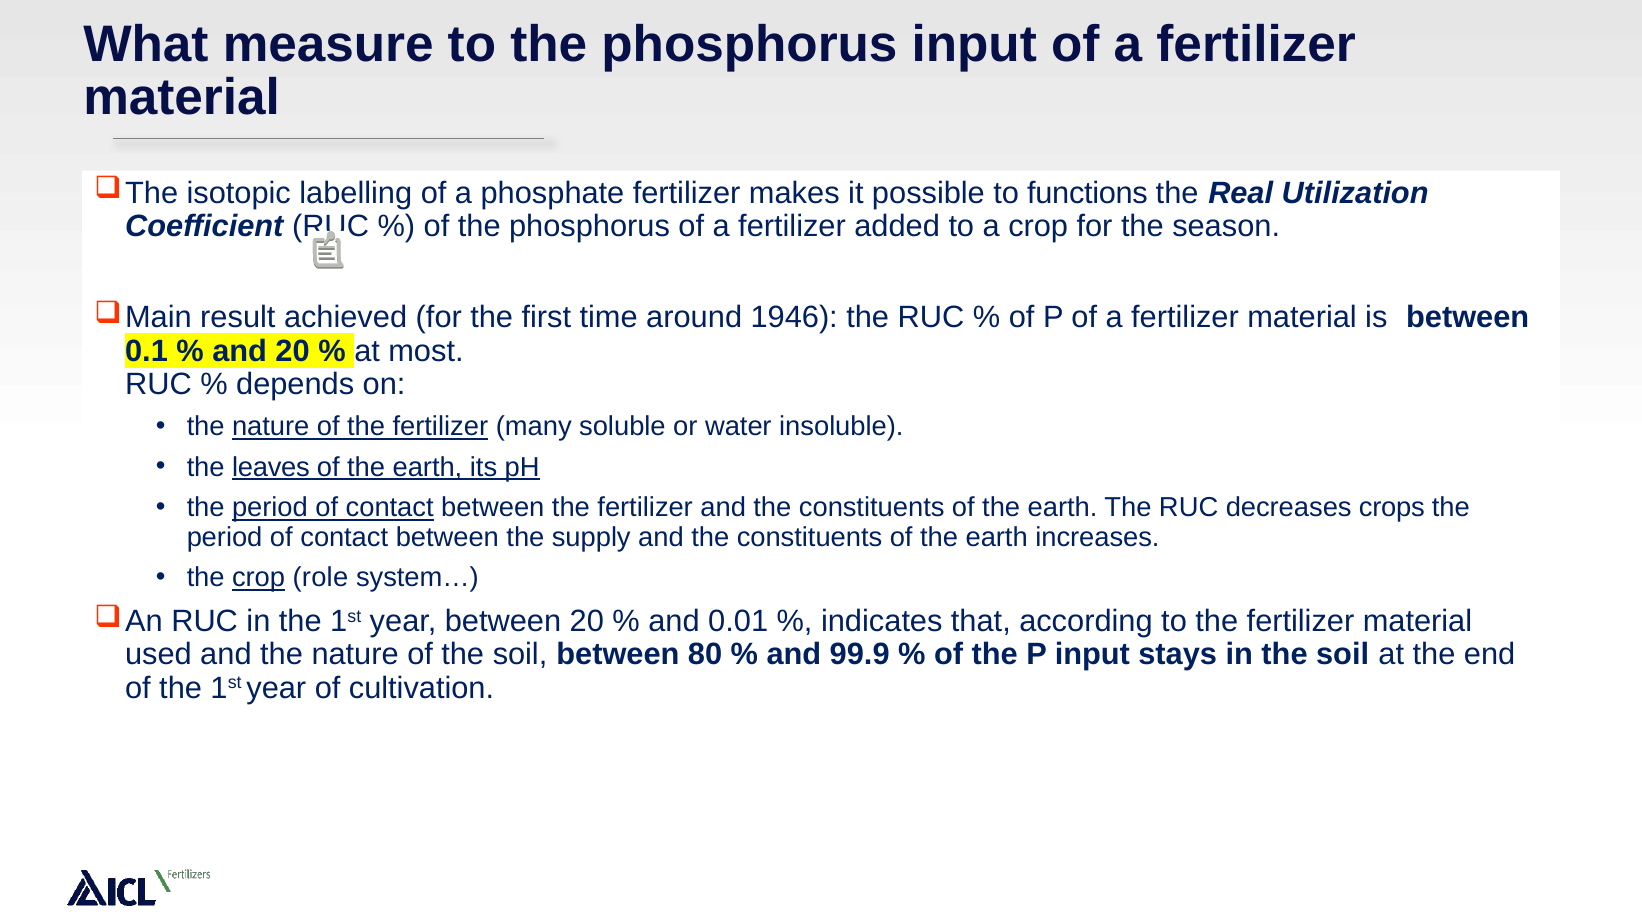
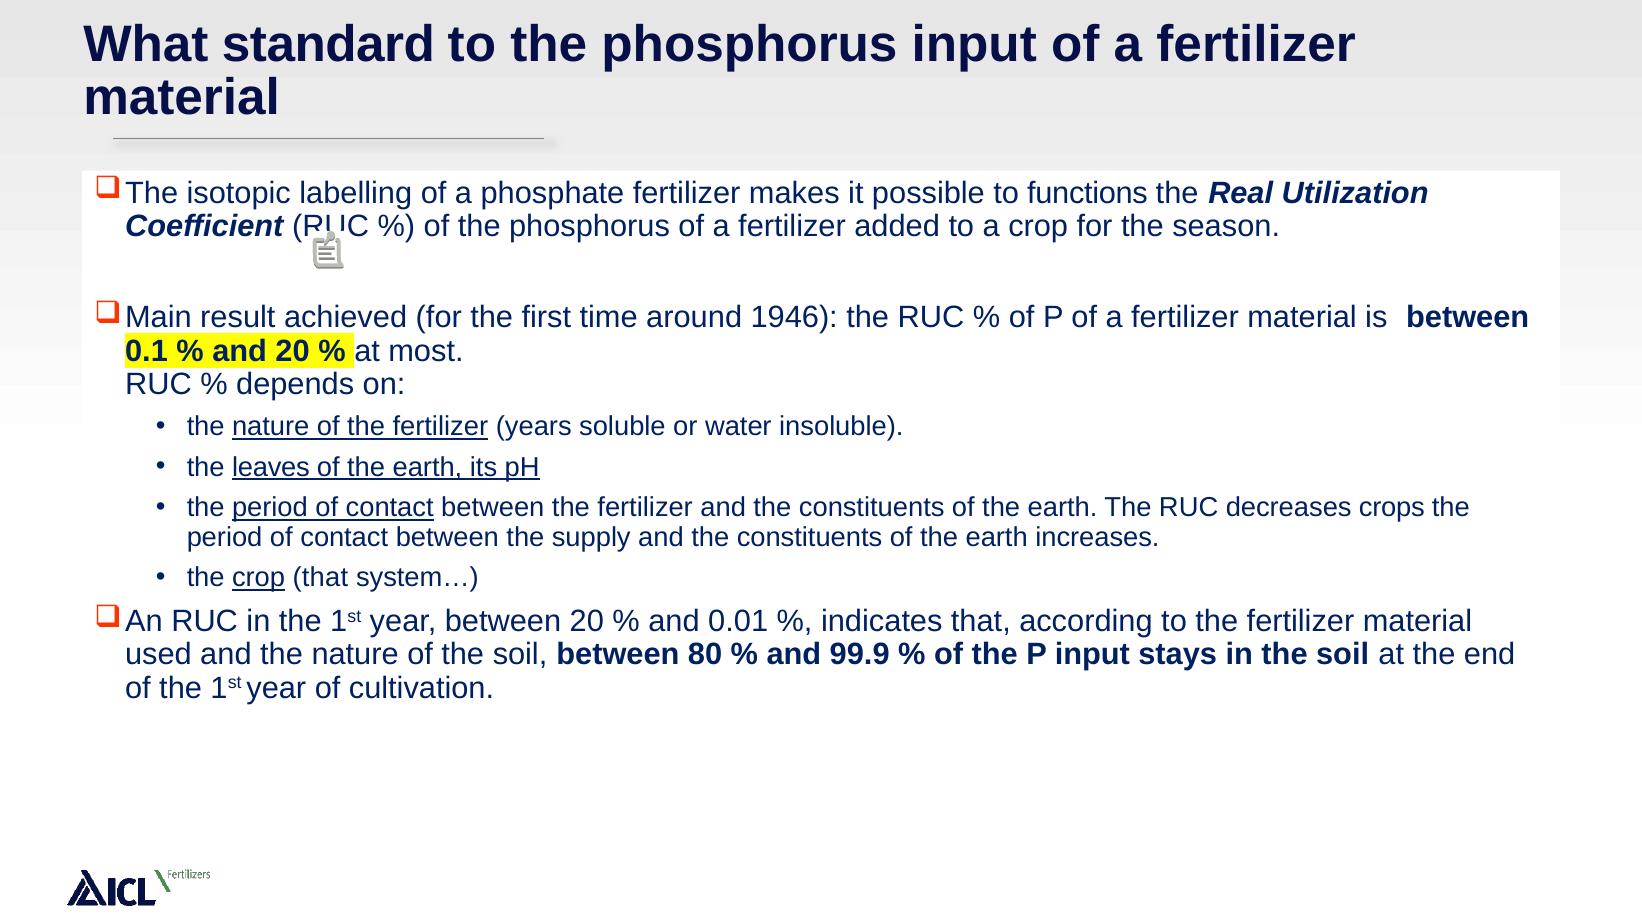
measure: measure -> standard
many: many -> years
crop role: role -> that
